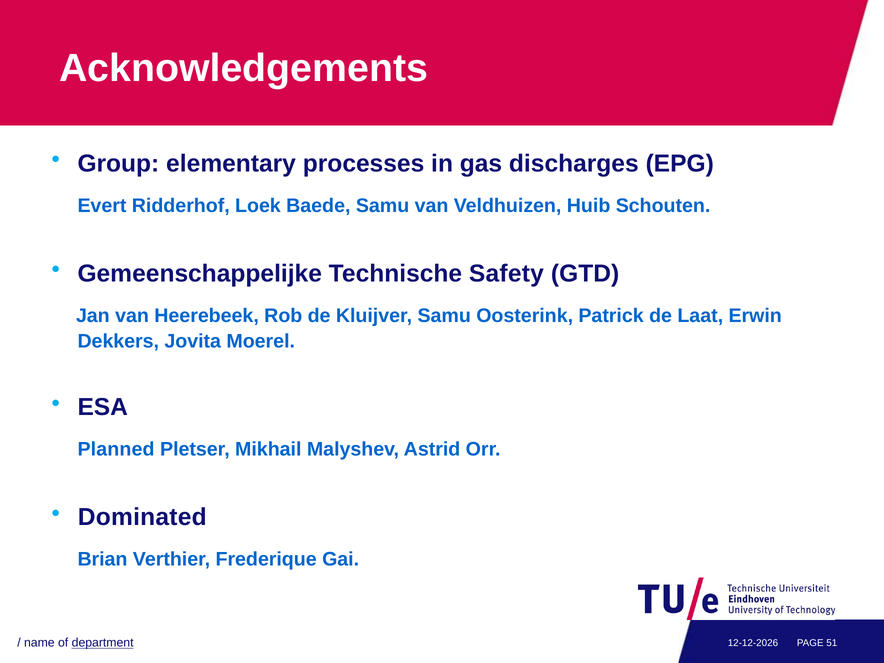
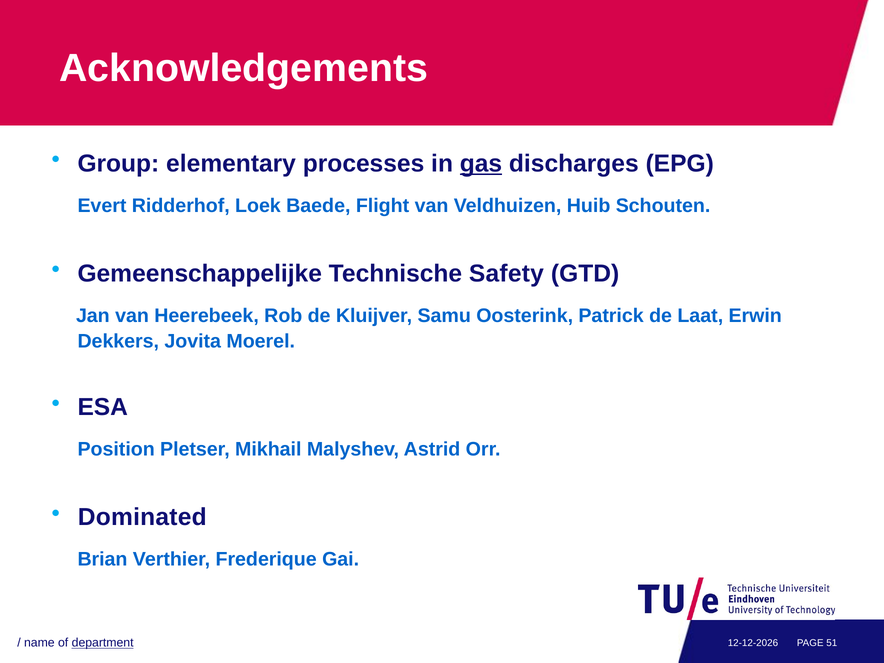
gas underline: none -> present
Baede Samu: Samu -> Flight
Planned: Planned -> Position
